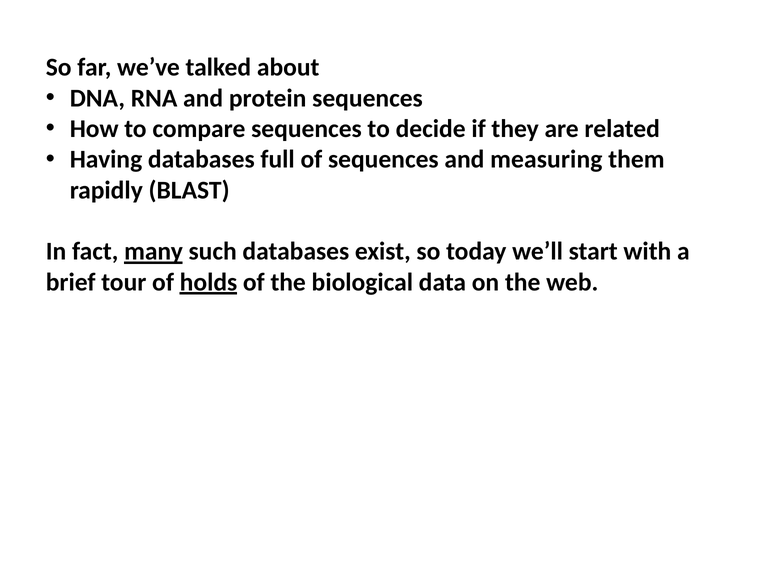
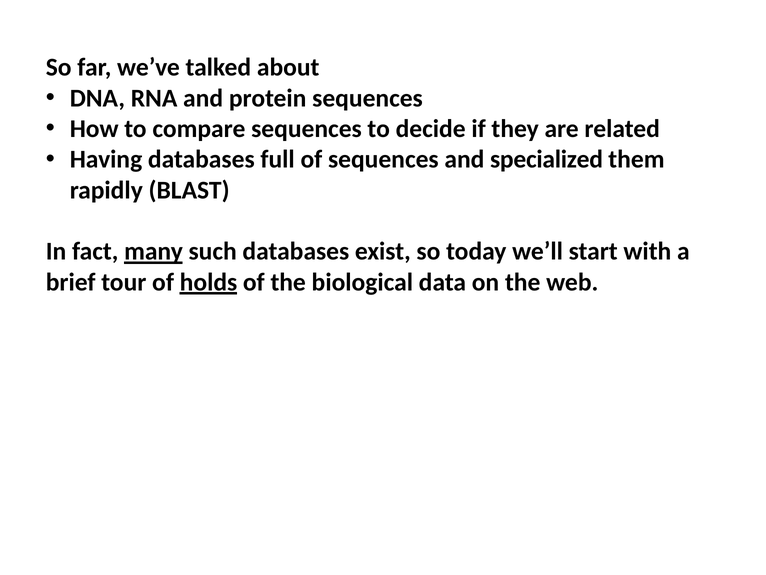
measuring: measuring -> specialized
